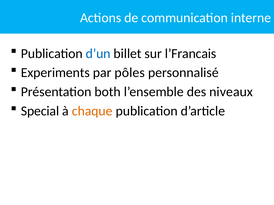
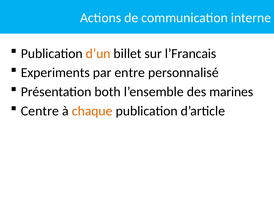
d’un colour: blue -> orange
pôles: pôles -> entre
niveaux: niveaux -> marines
Special: Special -> Centre
